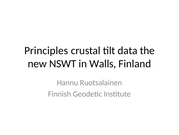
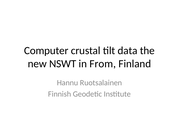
Principles: Principles -> Computer
Walls: Walls -> From
